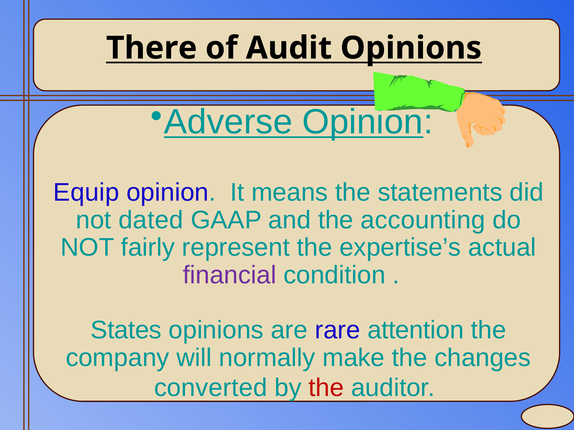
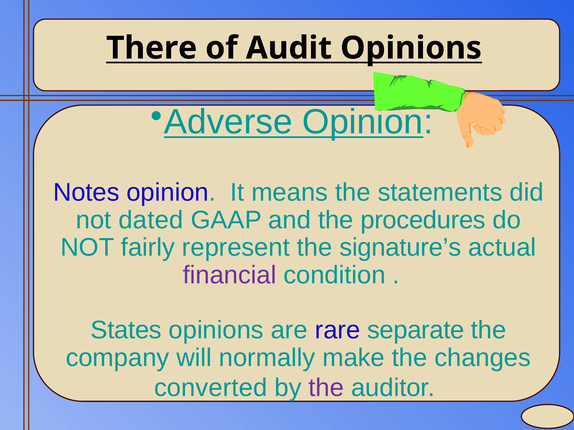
Equip: Equip -> Notes
accounting: accounting -> procedures
expertise’s: expertise’s -> signature’s
attention: attention -> separate
the at (326, 388) colour: red -> purple
